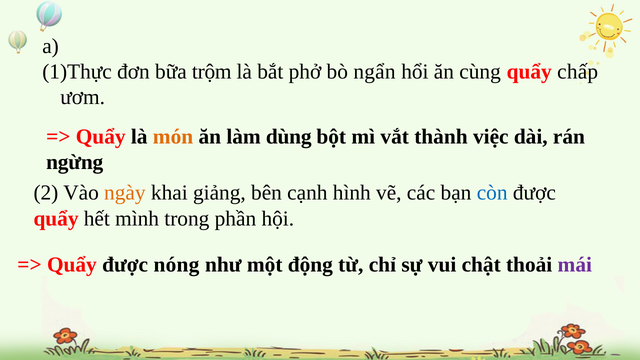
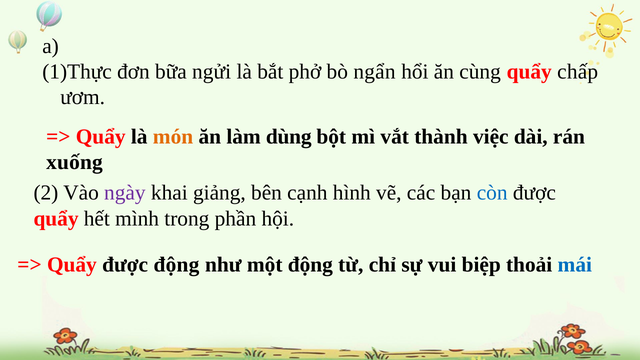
trộm: trộm -> ngửi
ngừng: ngừng -> xuống
ngày colour: orange -> purple
được nóng: nóng -> động
chật: chật -> biệp
mái colour: purple -> blue
